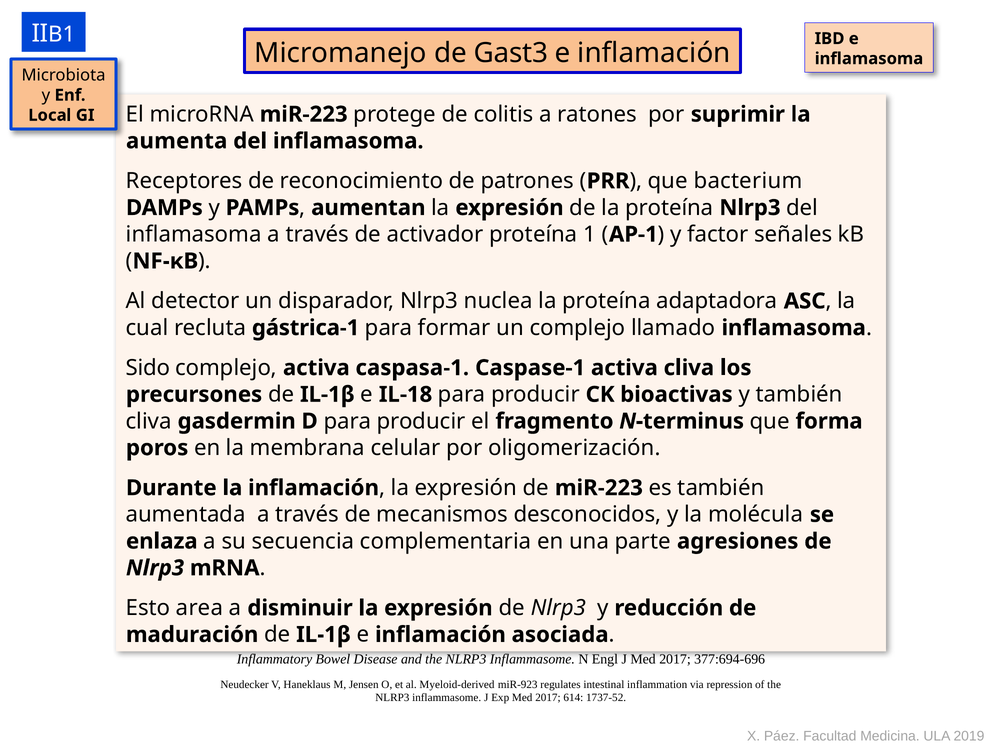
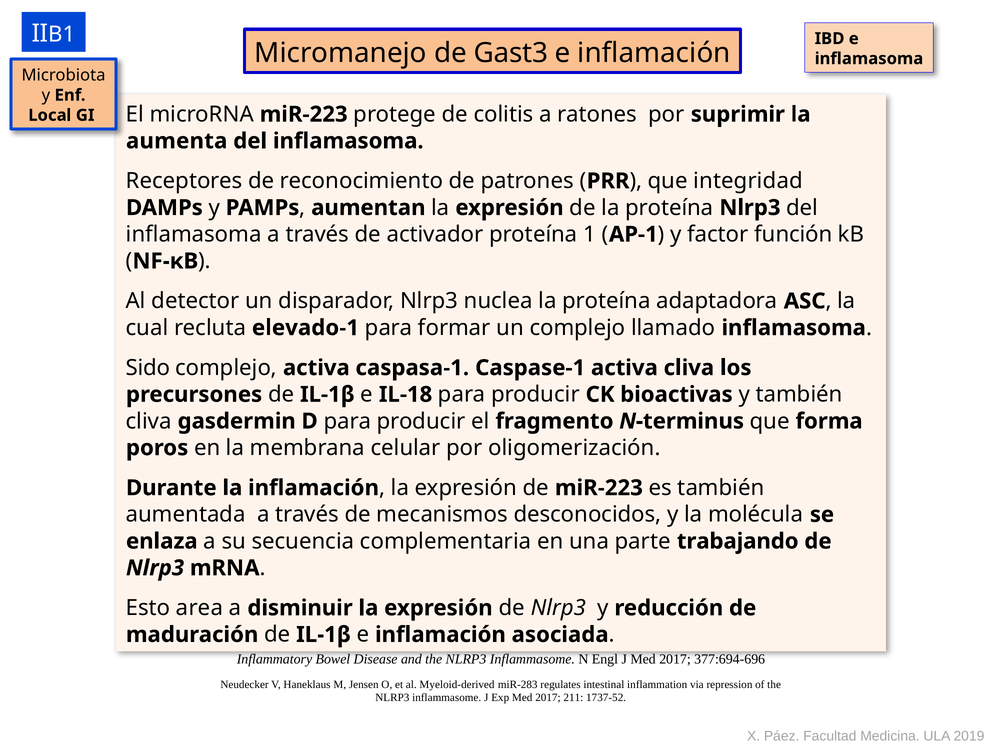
bacterium: bacterium -> integridad
señales: señales -> función
gástrica-1: gástrica-1 -> elevado-1
agresiones: agresiones -> trabajando
miR-923: miR-923 -> miR-283
614: 614 -> 211
